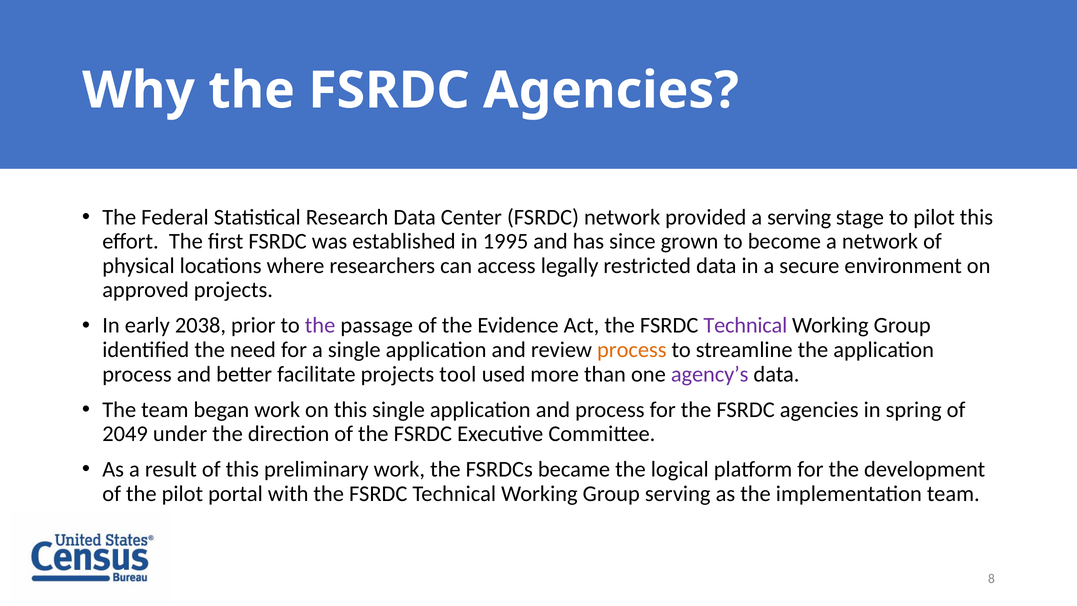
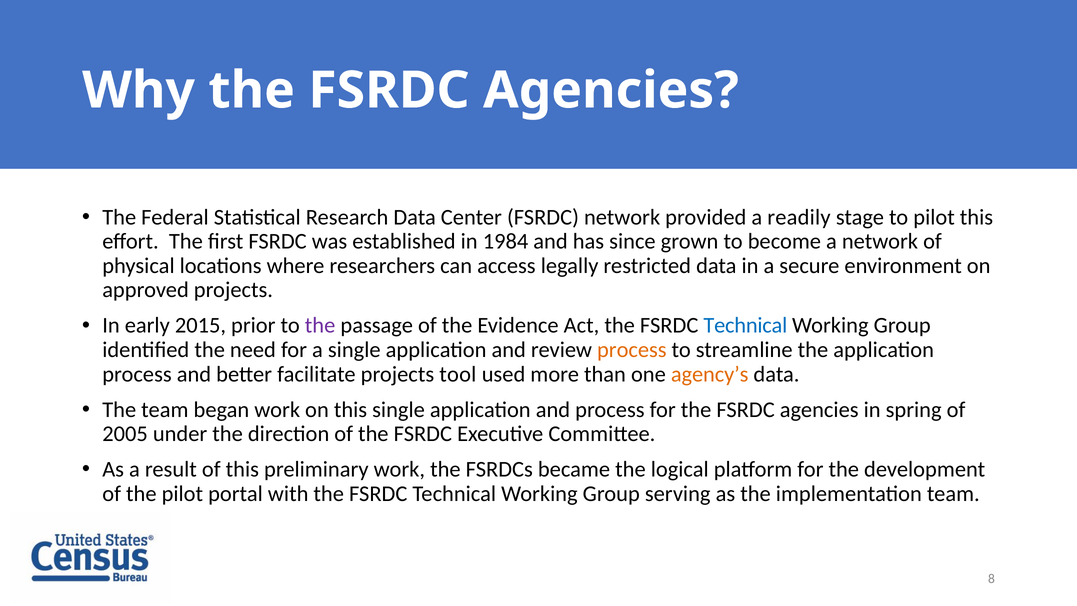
a serving: serving -> readily
1995: 1995 -> 1984
2038: 2038 -> 2015
Technical at (745, 325) colour: purple -> blue
agency’s colour: purple -> orange
2049: 2049 -> 2005
